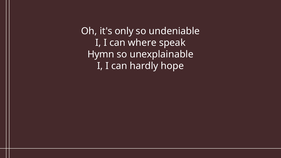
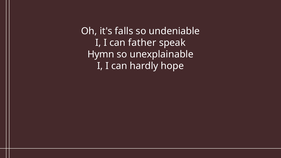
only: only -> falls
where: where -> father
